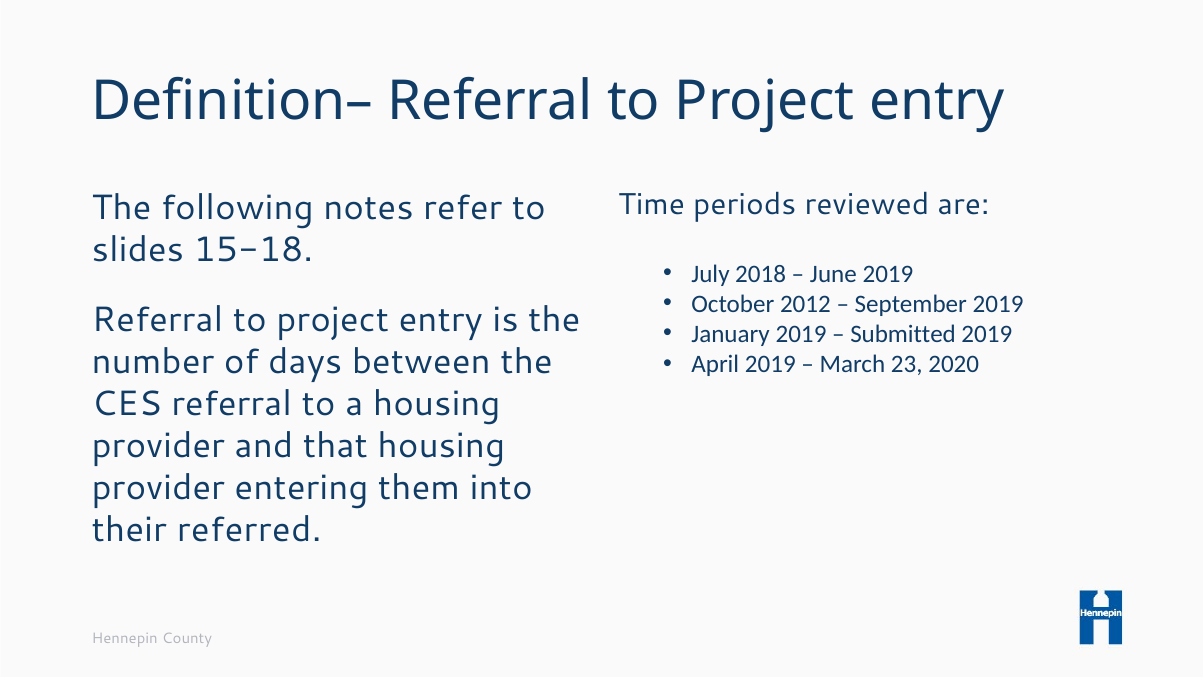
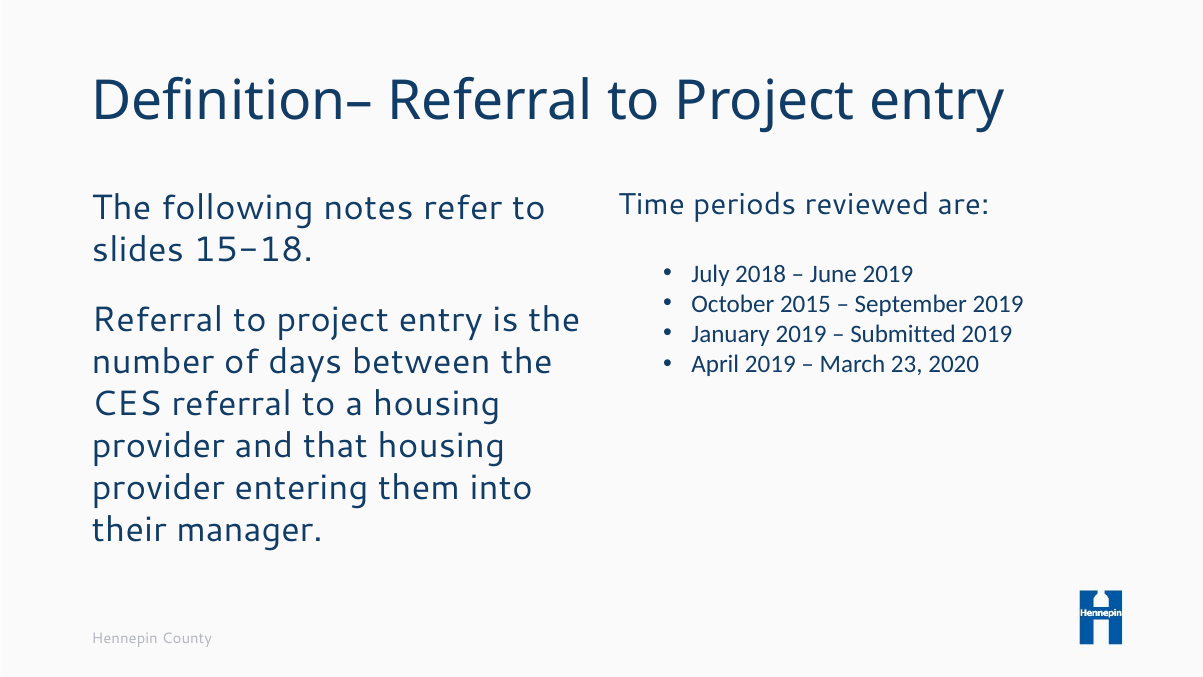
2012: 2012 -> 2015
referred: referred -> manager
